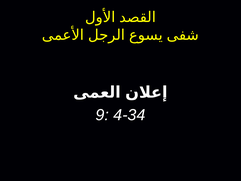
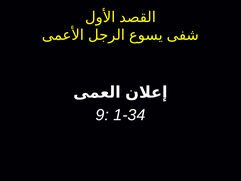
4-34: 4-34 -> 1-34
